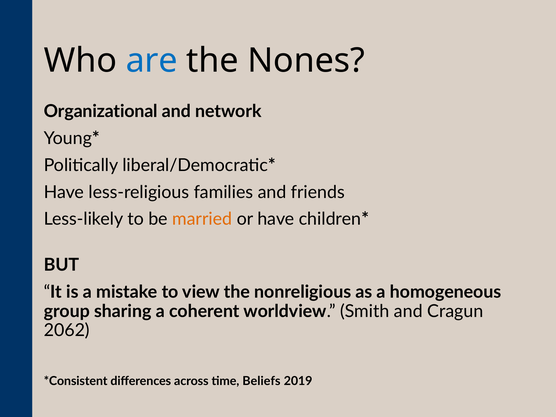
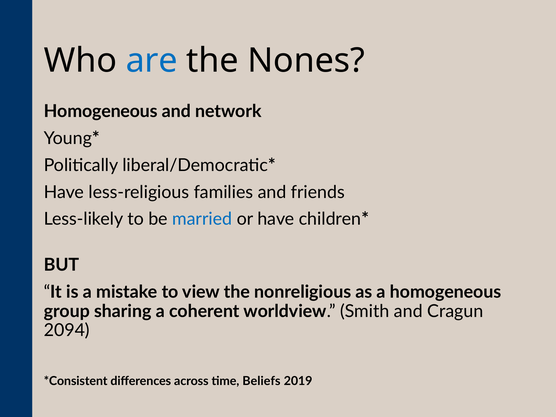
Organizational at (101, 111): Organizational -> Homogeneous
married colour: orange -> blue
2062: 2062 -> 2094
